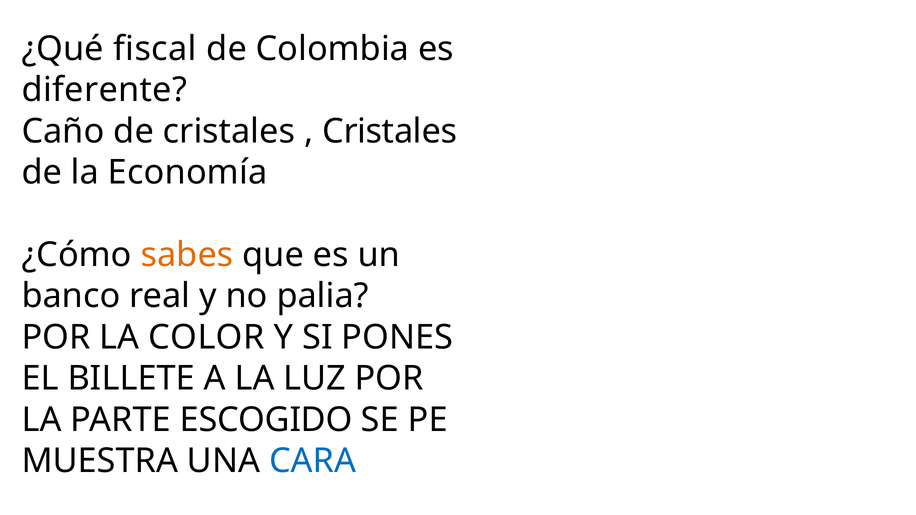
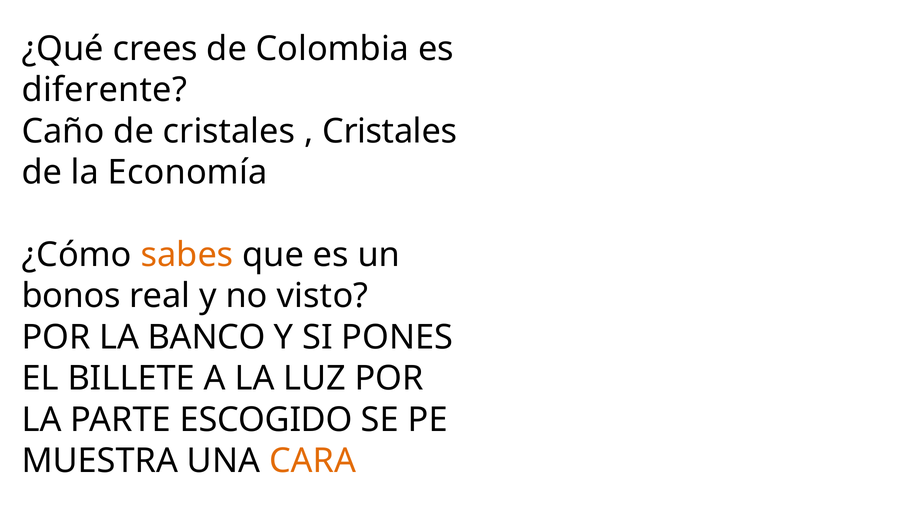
fiscal: fiscal -> crees
banco: banco -> bonos
palia: palia -> visto
COLOR: COLOR -> BANCO
CARA colour: blue -> orange
